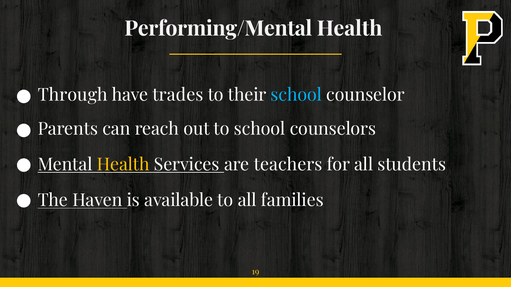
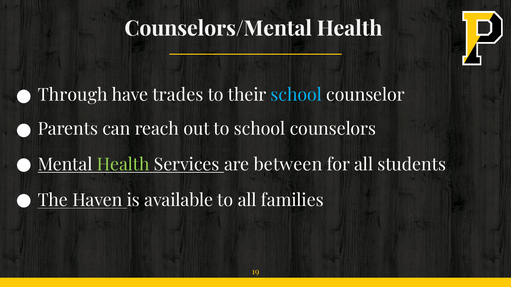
Performing/Mental: Performing/Mental -> Counselors/Mental
Health at (123, 165) colour: yellow -> light green
teachers: teachers -> between
